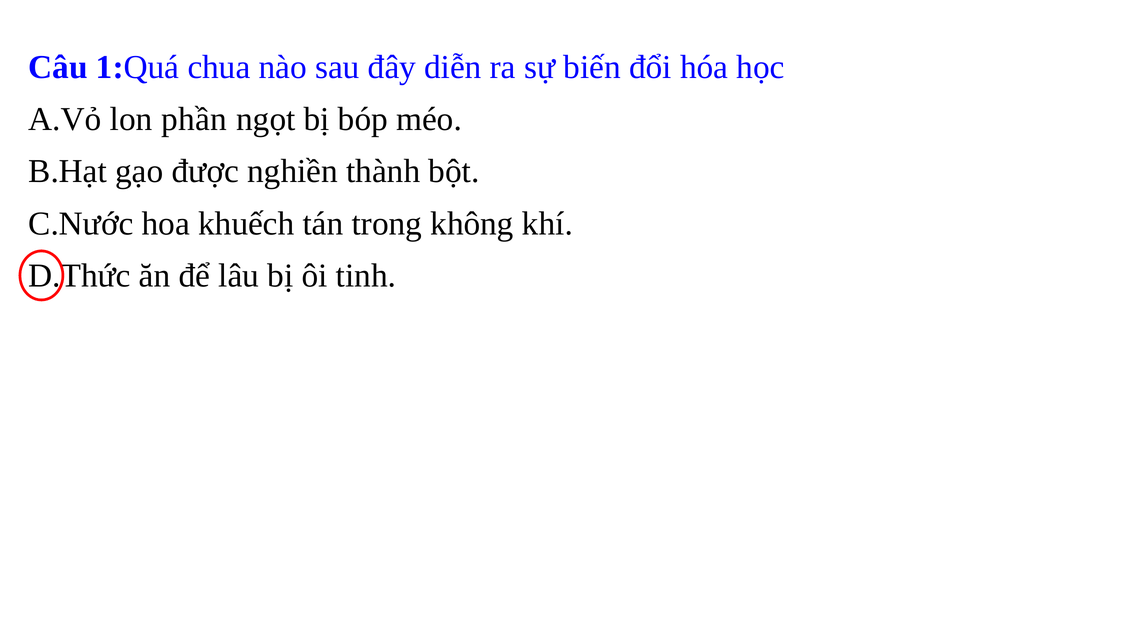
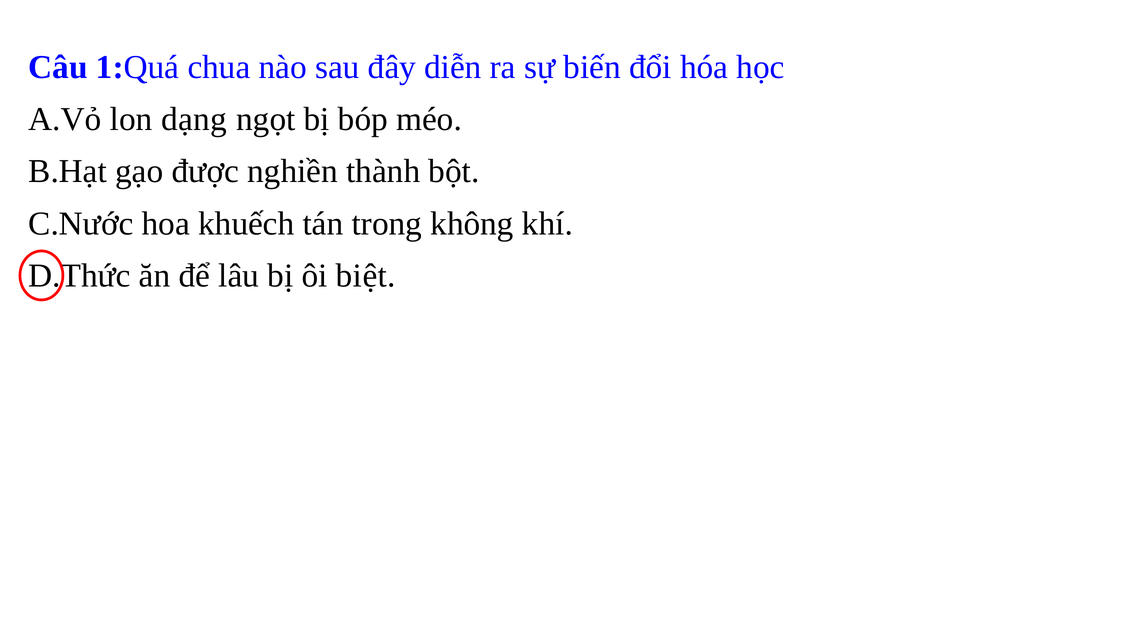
phần: phần -> dạng
tinh: tinh -> biệt
